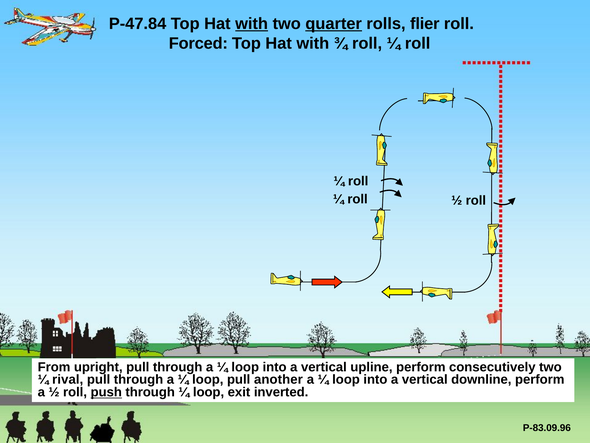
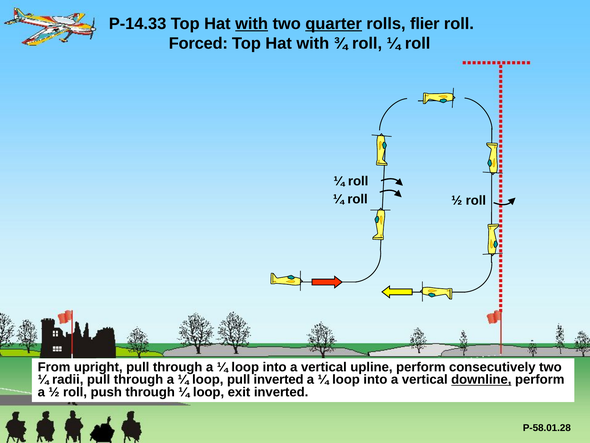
P-47.84: P-47.84 -> P-14.33
rival: rival -> radii
pull another: another -> inverted
downline underline: none -> present
push underline: present -> none
P-83.09.96: P-83.09.96 -> P-58.01.28
